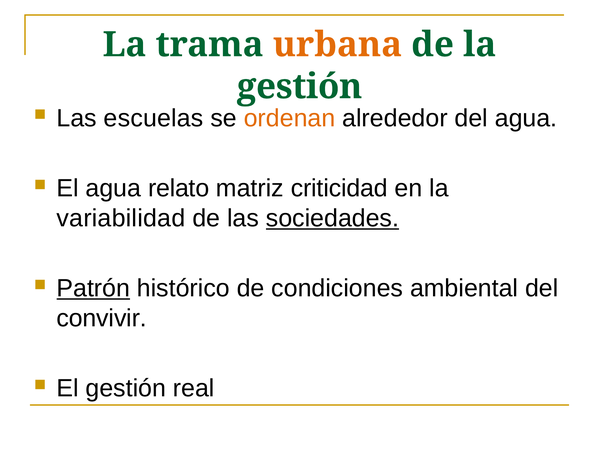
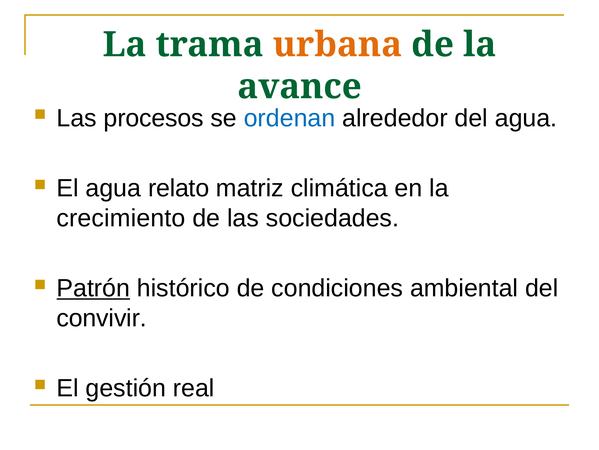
gestión at (300, 87): gestión -> avance
escuelas: escuelas -> procesos
ordenan colour: orange -> blue
criticidad: criticidad -> climática
variabilidad: variabilidad -> crecimiento
sociedades underline: present -> none
